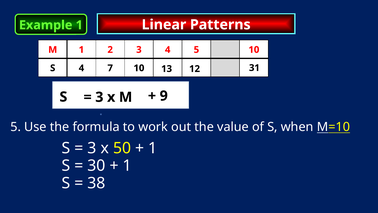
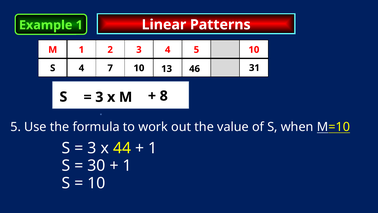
12: 12 -> 46
9: 9 -> 8
50: 50 -> 44
38 at (96, 183): 38 -> 10
